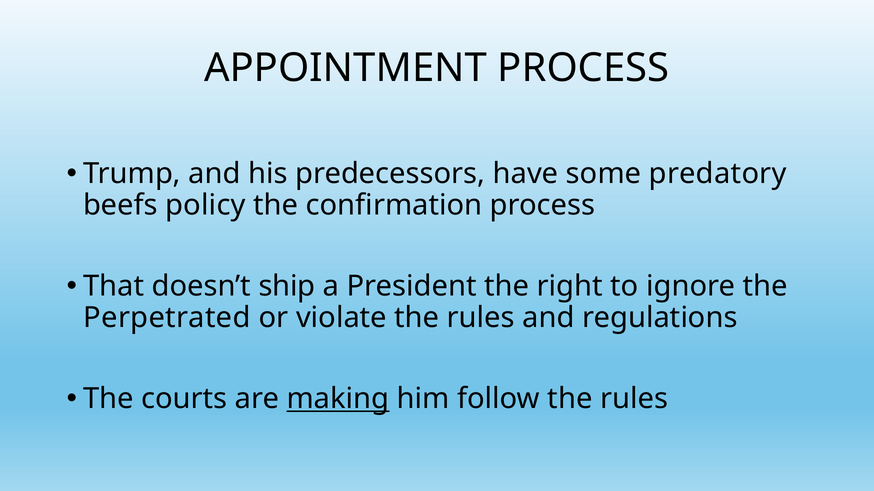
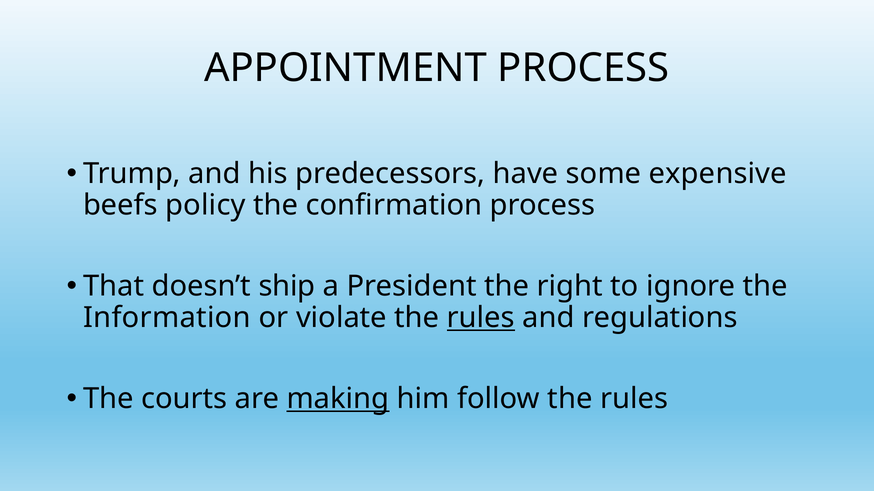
predatory: predatory -> expensive
Perpetrated: Perpetrated -> Information
rules at (481, 318) underline: none -> present
